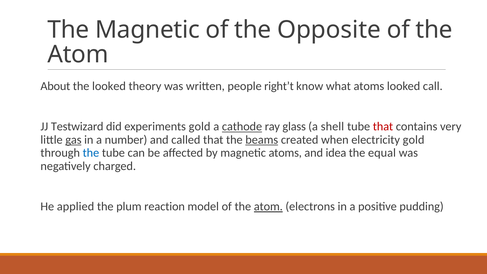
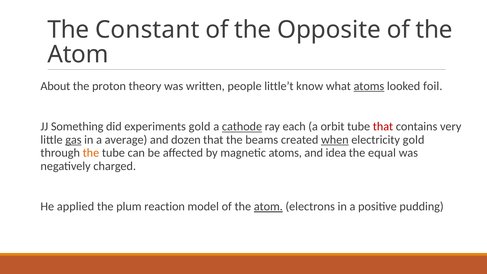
The Magnetic: Magnetic -> Constant
the looked: looked -> proton
right’t: right’t -> little’t
atoms at (369, 86) underline: none -> present
call: call -> foil
Testwizard: Testwizard -> Something
glass: glass -> each
shell: shell -> orbit
number: number -> average
called: called -> dozen
beams underline: present -> none
when underline: none -> present
the at (91, 153) colour: blue -> orange
